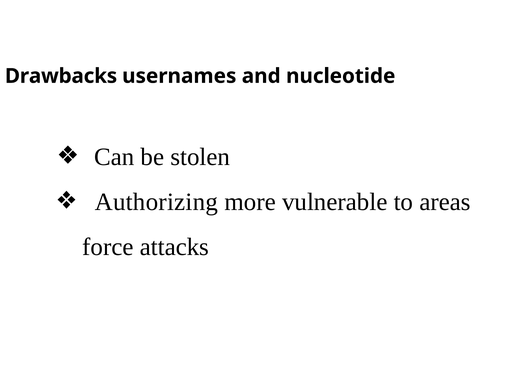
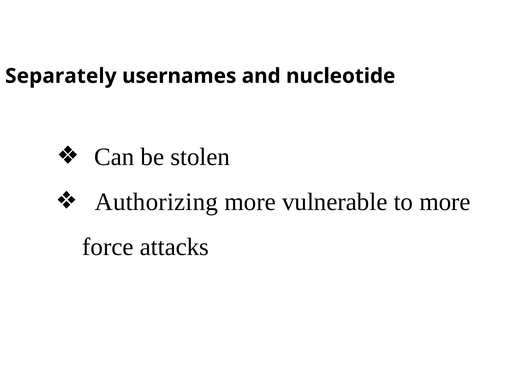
Drawbacks: Drawbacks -> Separately
to areas: areas -> more
